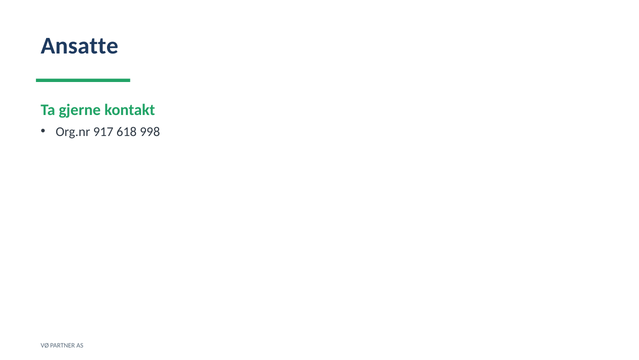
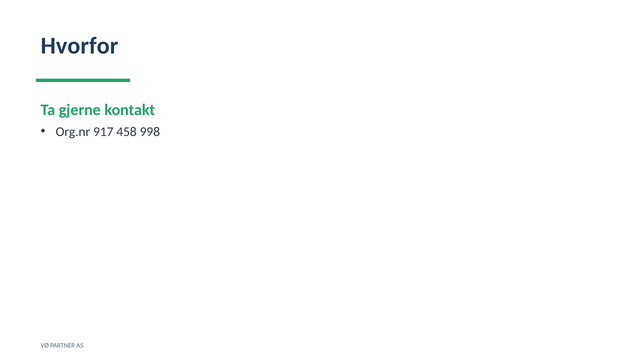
Ansatte: Ansatte -> Hvorfor
618: 618 -> 458
